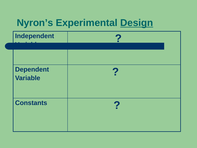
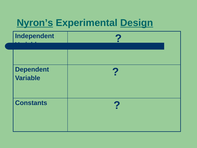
Nyron’s underline: none -> present
